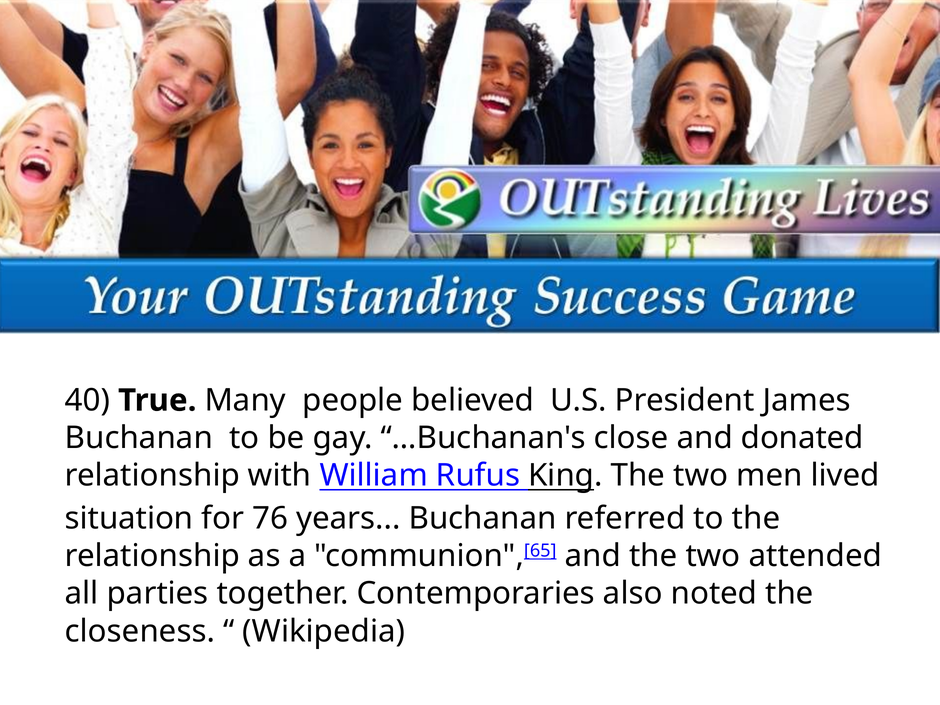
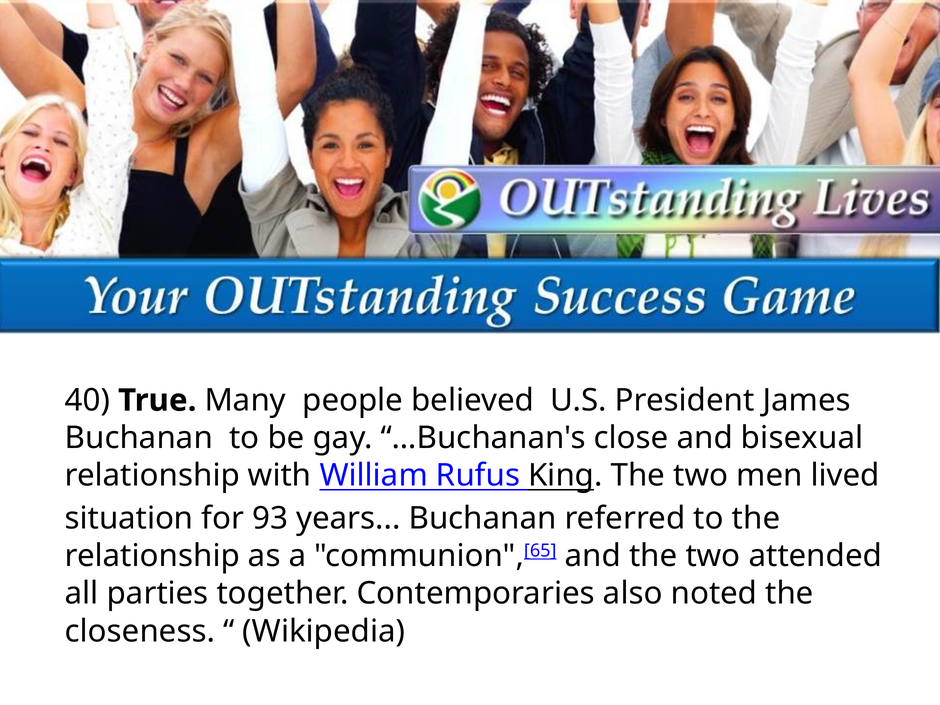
donated: donated -> bisexual
76: 76 -> 93
